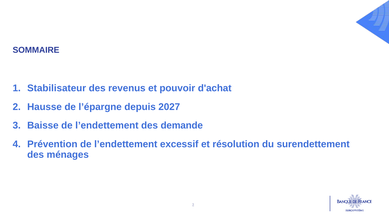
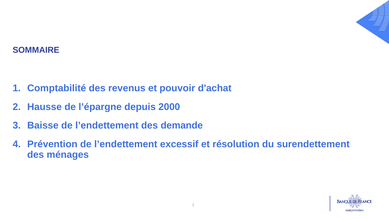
Stabilisateur: Stabilisateur -> Comptabilité
2027: 2027 -> 2000
